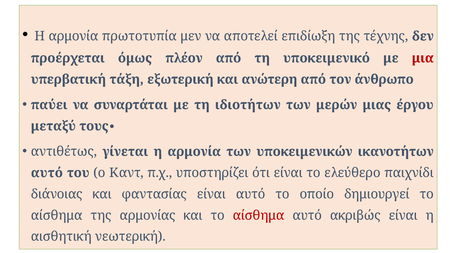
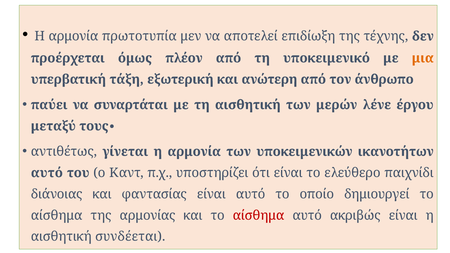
μια colour: red -> orange
τη ιδιοτήτων: ιδιοτήτων -> αισθητική
μιας: μιας -> λένε
νεωτερική: νεωτερική -> συνδέεται
